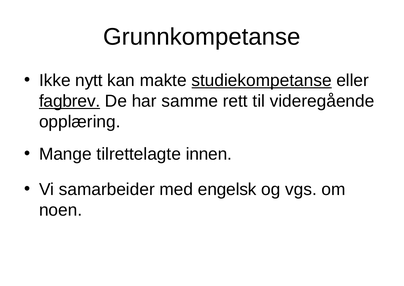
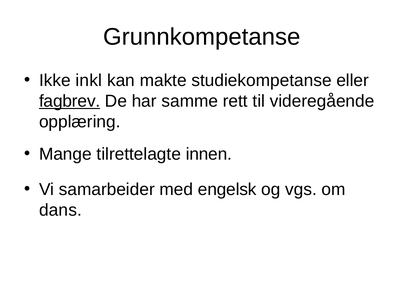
nytt: nytt -> inkl
studiekompetanse underline: present -> none
noen: noen -> dans
